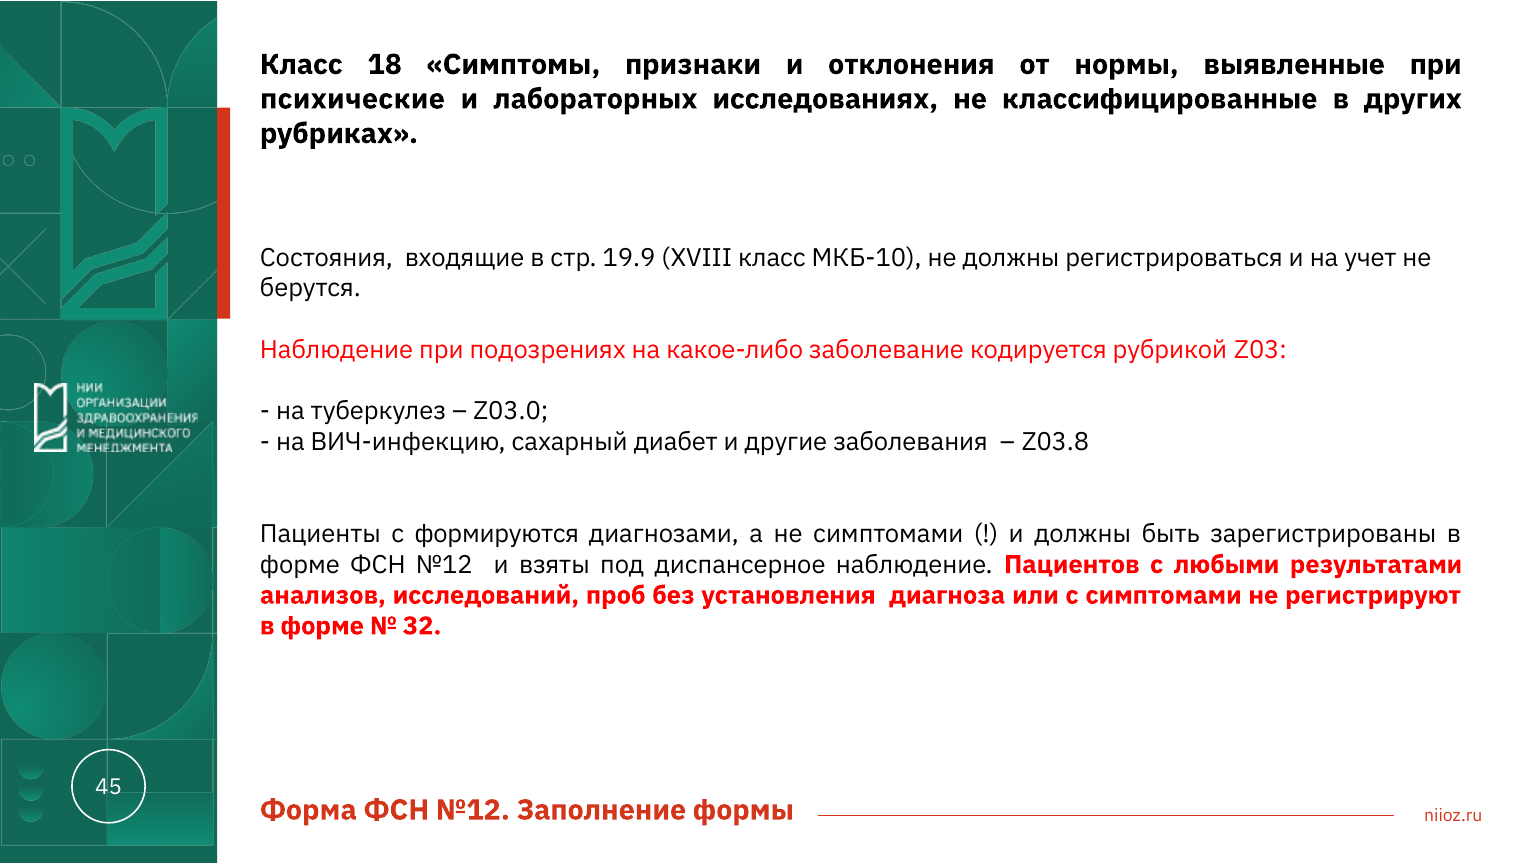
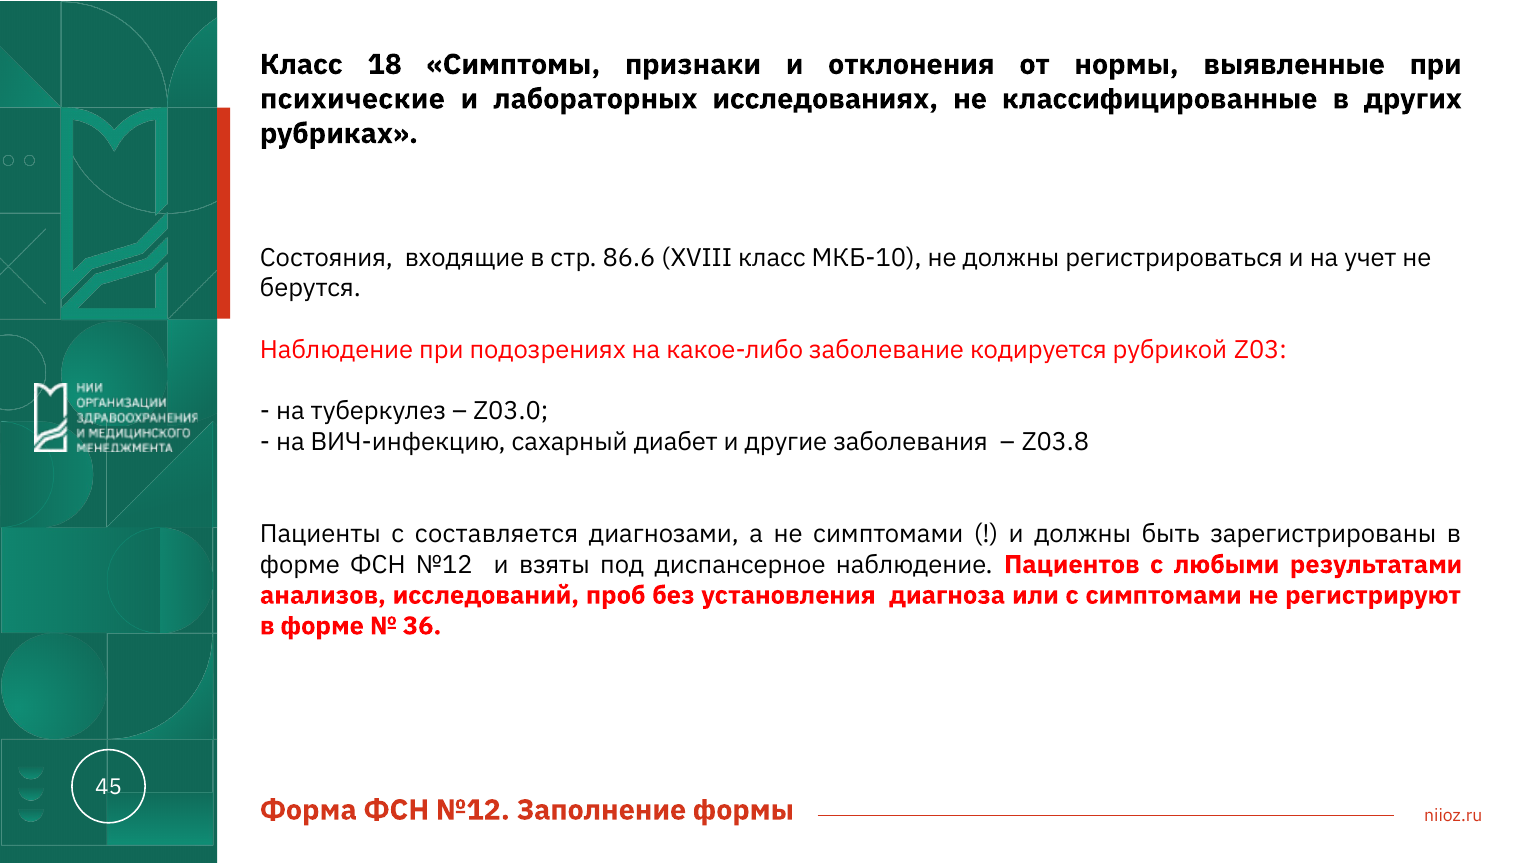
19.9: 19.9 -> 86.6
формируются: формируются -> составляется
32: 32 -> 36
